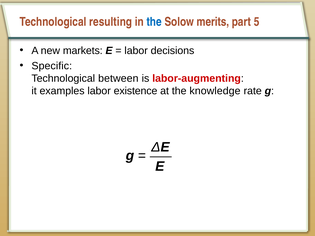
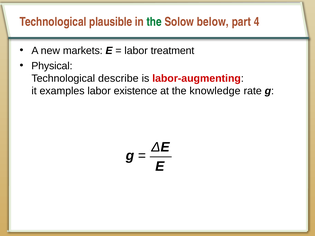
resulting: resulting -> plausible
the at (154, 22) colour: blue -> green
merits: merits -> below
5: 5 -> 4
decisions: decisions -> treatment
Specific: Specific -> Physical
between: between -> describe
